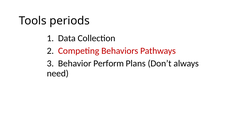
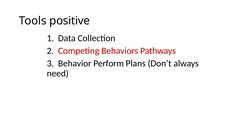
periods: periods -> positive
